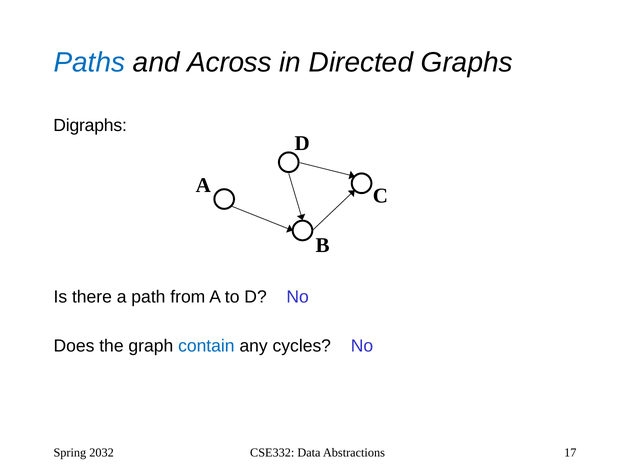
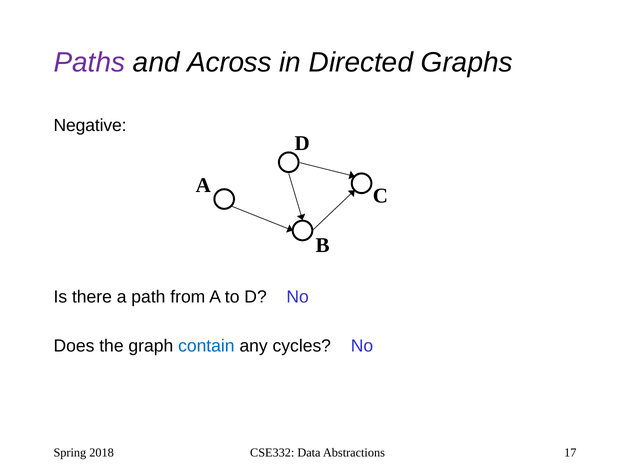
Paths colour: blue -> purple
Digraphs: Digraphs -> Negative
2032: 2032 -> 2018
